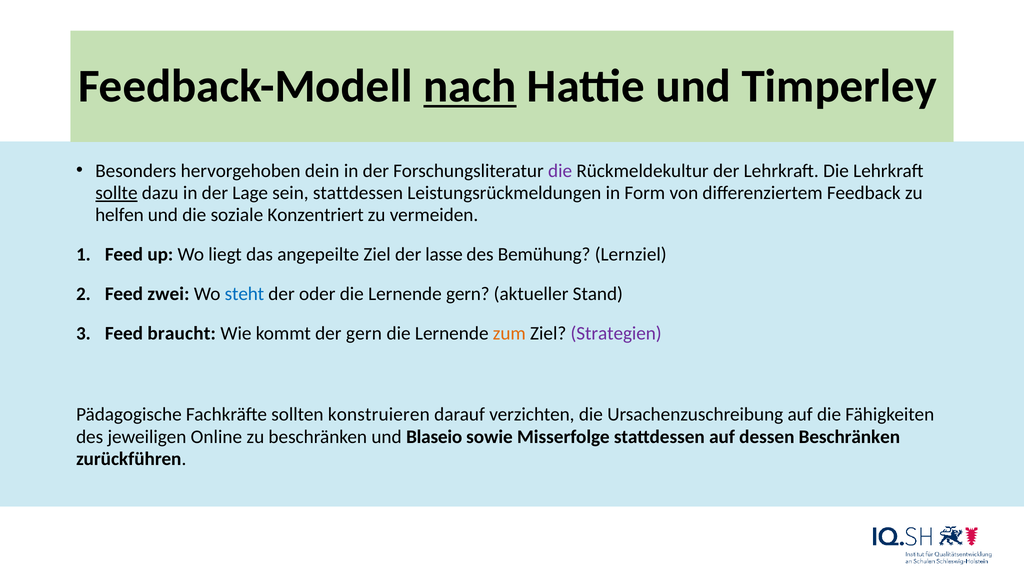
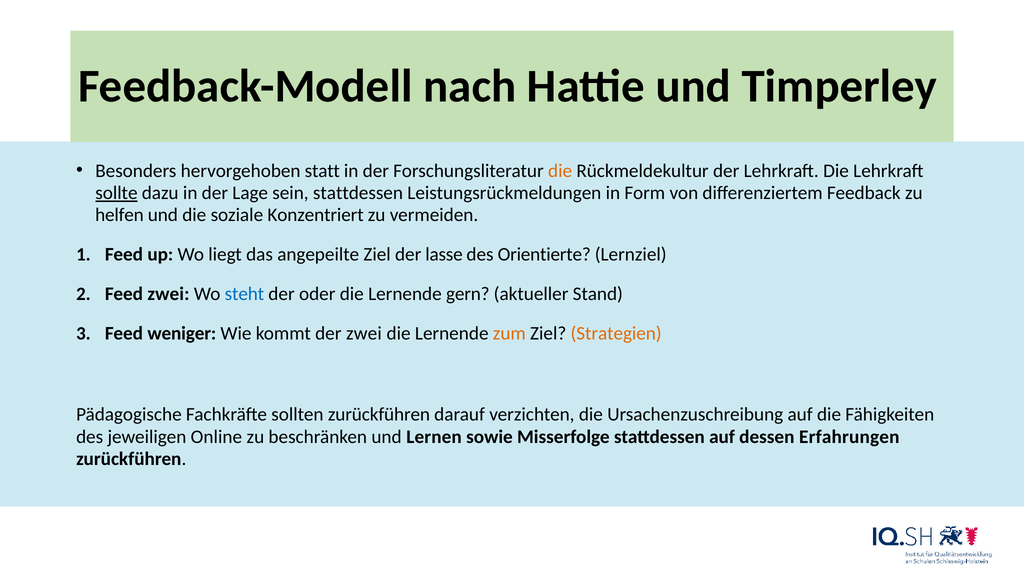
nach underline: present -> none
dein: dein -> statt
die at (560, 171) colour: purple -> orange
Bemühung: Bemühung -> Orientierte
braucht: braucht -> weniger
der gern: gern -> zwei
Strategien colour: purple -> orange
sollten konstruieren: konstruieren -> zurückführen
Blaseio: Blaseio -> Lernen
dessen Beschränken: Beschränken -> Erfahrungen
